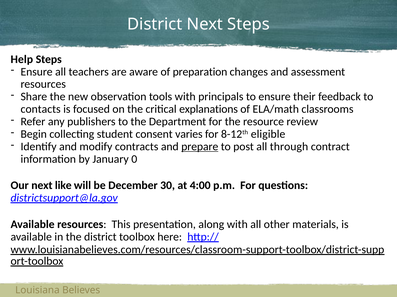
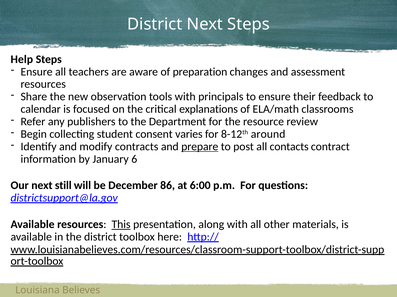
contacts: contacts -> calendar
eligible: eligible -> around
through: through -> contacts
0: 0 -> 6
like: like -> still
30: 30 -> 86
4:00: 4:00 -> 6:00
This underline: none -> present
